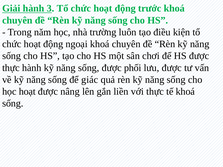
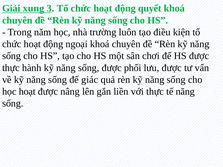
Giải hành: hành -> xung
trước: trước -> quyết
tế khoá: khoá -> năng
